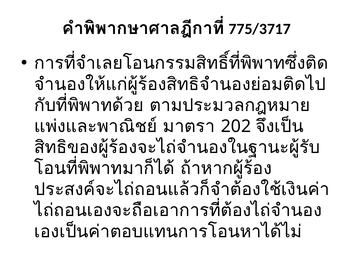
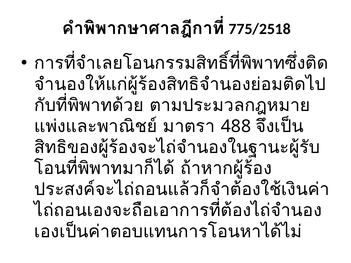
775/3717: 775/3717 -> 775/2518
202: 202 -> 488
